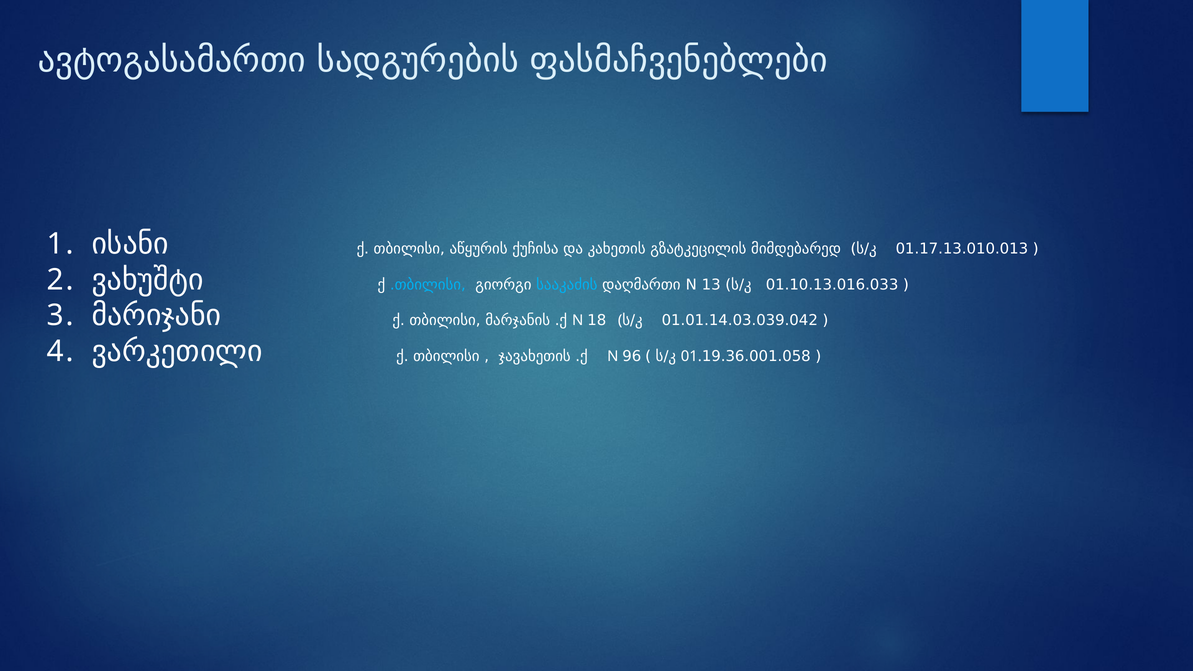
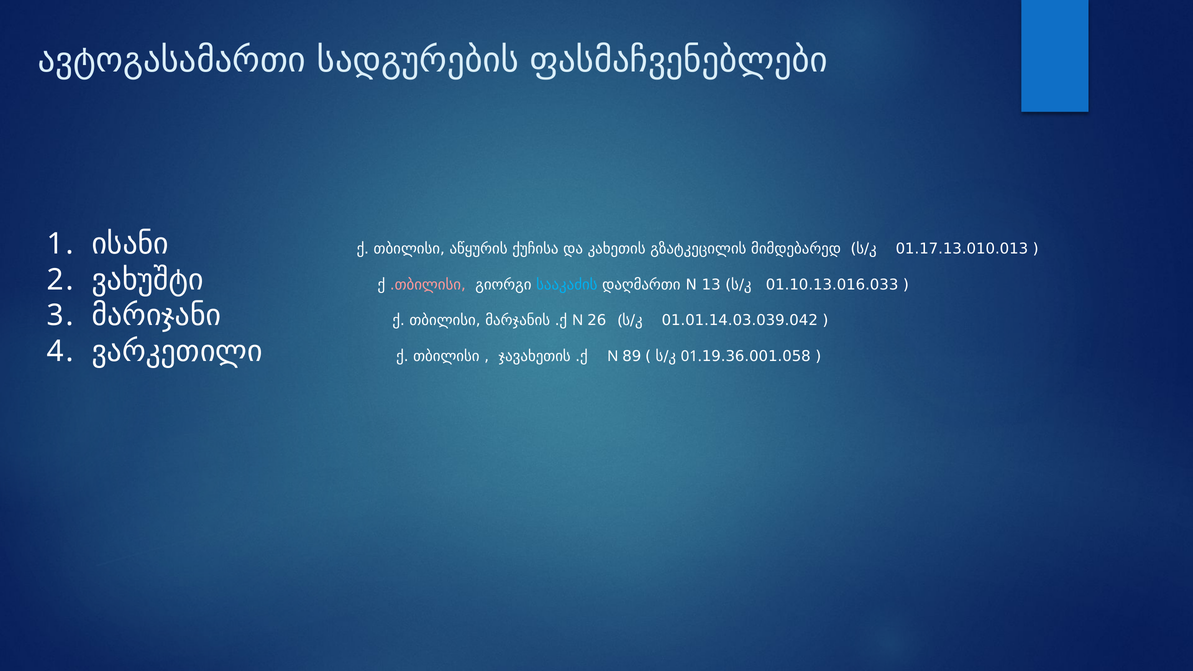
.თბილისი colour: light blue -> pink
18: 18 -> 26
96: 96 -> 89
